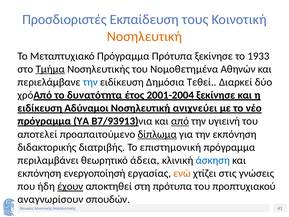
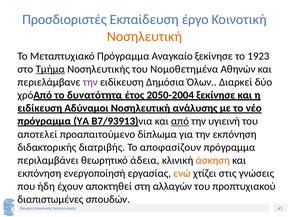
τους: τους -> έργο
Πρόγραμμα Πρότυπα: Πρότυπα -> Αναγκαίο
1933: 1933 -> 1923
την at (90, 82) colour: blue -> purple
Τεθεί: Τεθεί -> Όλων
2001-2004: 2001-2004 -> 2050-2004
ανιχνεύει: ανιχνεύει -> ανάλυσης
δίπλωμα underline: present -> none
επιστημονική: επιστημονική -> αποφασίζουν
άσκηση colour: blue -> orange
έχουν underline: present -> none
στη πρότυπα: πρότυπα -> αλλαγών
αναγνωρίσουν: αναγνωρίσουν -> διαπιστωμένες
